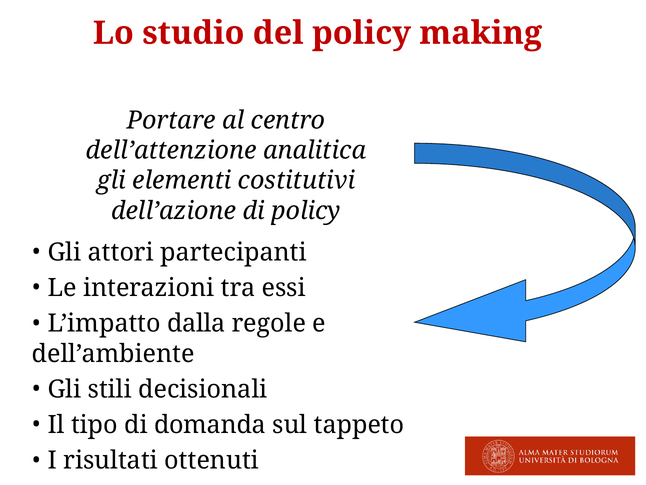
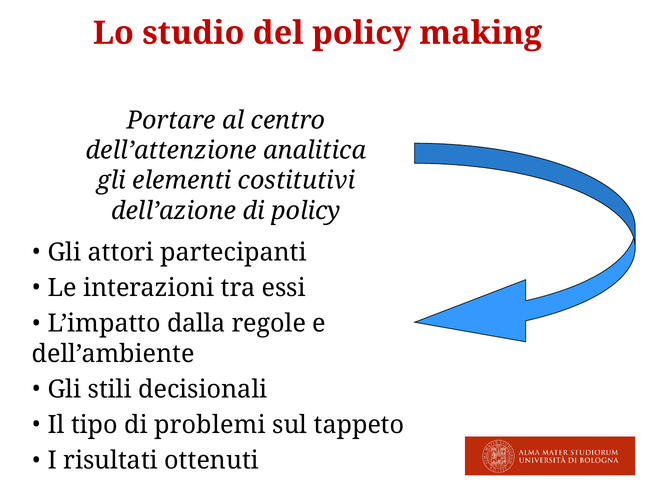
domanda: domanda -> problemi
